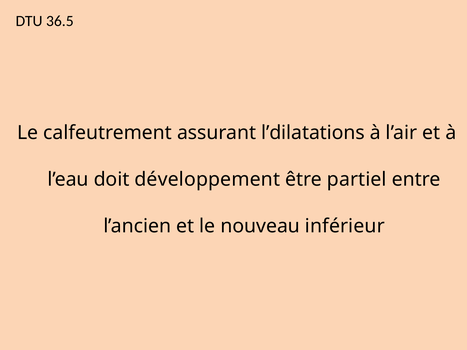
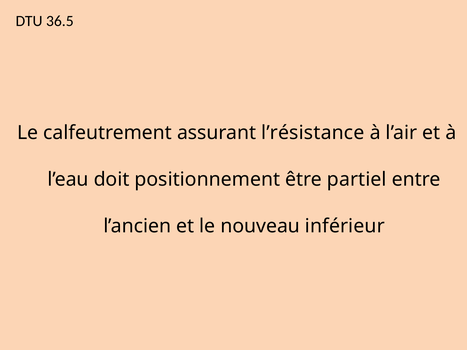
l’dilatations: l’dilatations -> l’résistance
développement: développement -> positionnement
